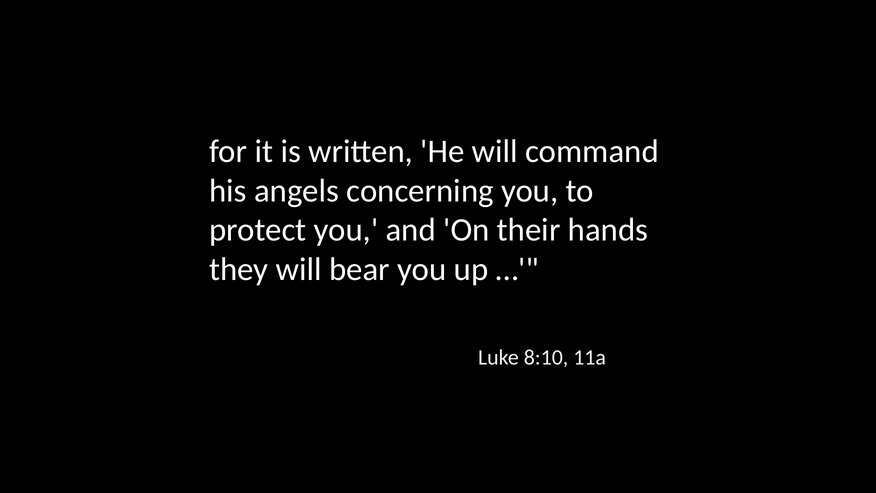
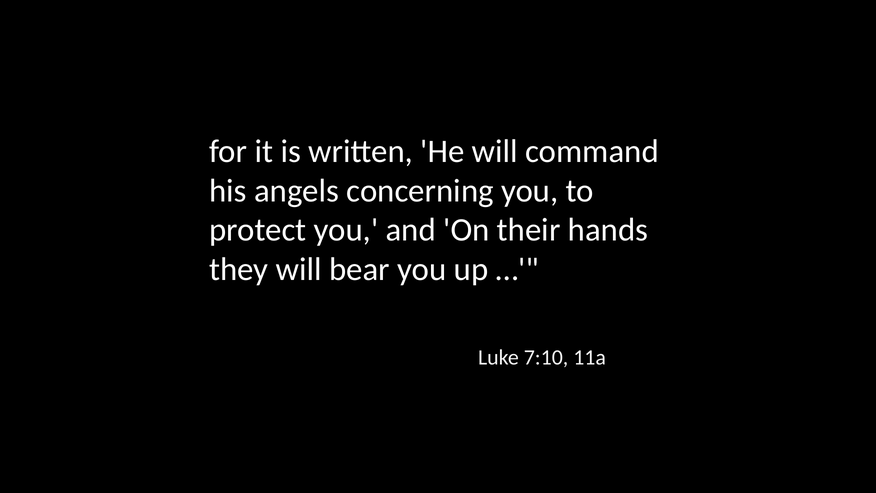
8:10: 8:10 -> 7:10
